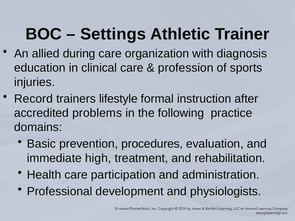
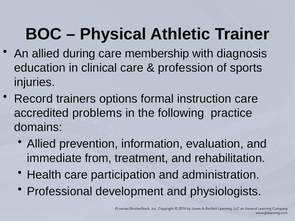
Settings: Settings -> Physical
organization: organization -> membership
lifestyle: lifestyle -> options
instruction after: after -> care
Basic at (41, 144): Basic -> Allied
procedures: procedures -> information
high: high -> from
